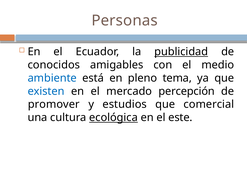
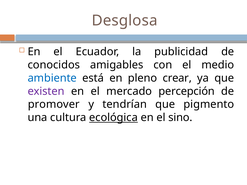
Personas: Personas -> Desglosa
publicidad underline: present -> none
tema: tema -> crear
existen colour: blue -> purple
estudios: estudios -> tendrían
comercial: comercial -> pigmento
este: este -> sino
